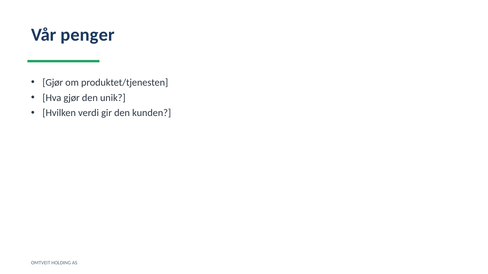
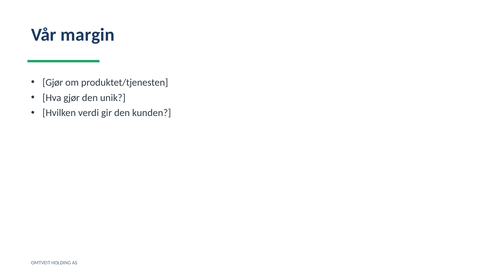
penger: penger -> margin
